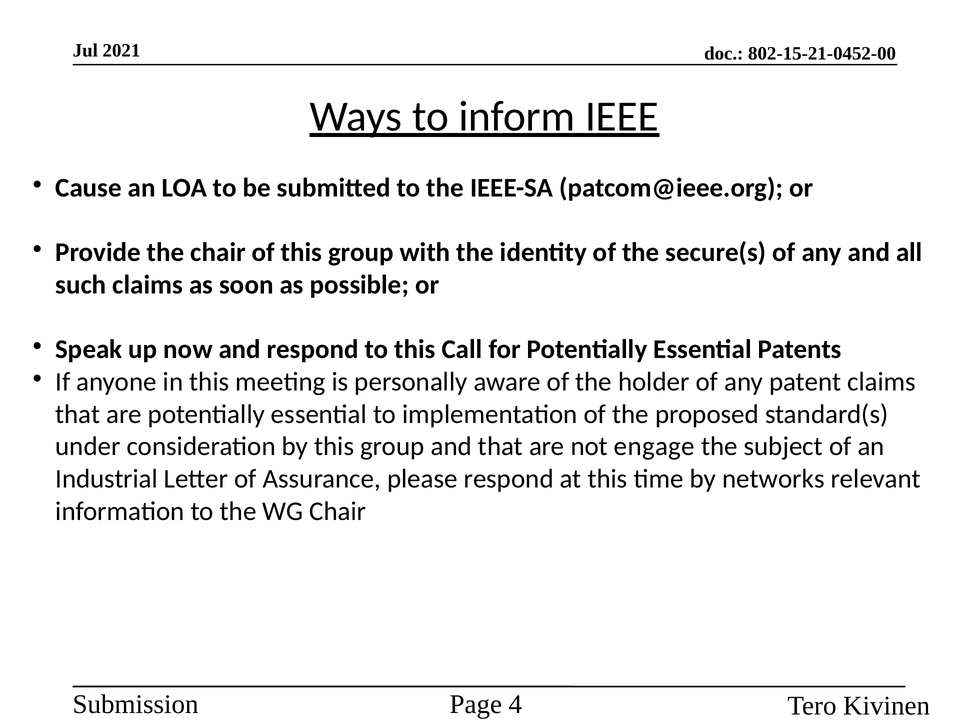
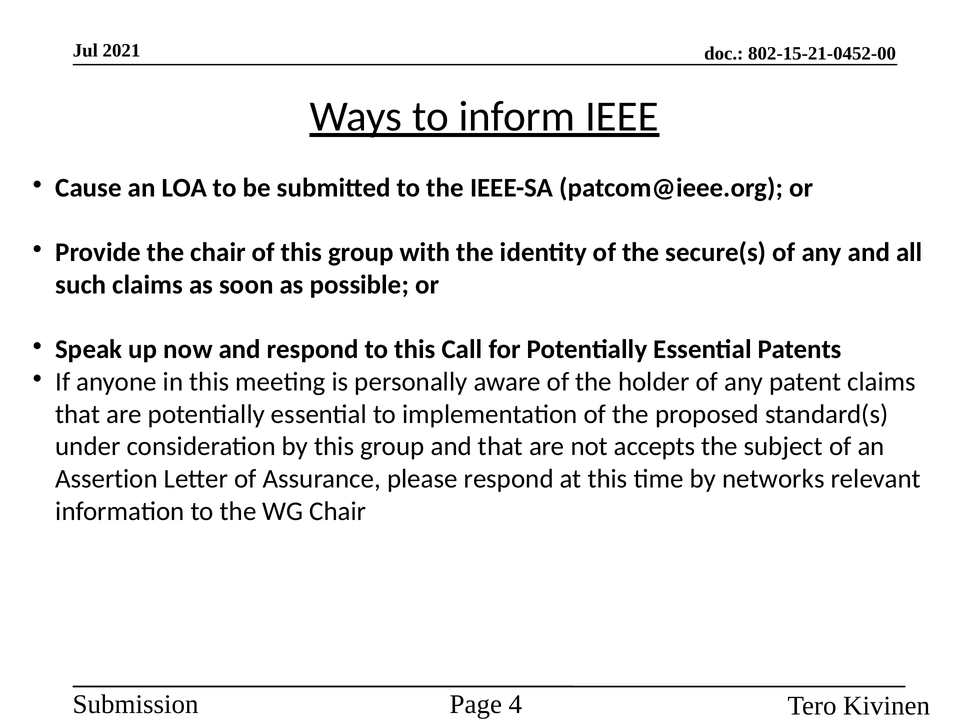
engage: engage -> accepts
Industrial: Industrial -> Assertion
